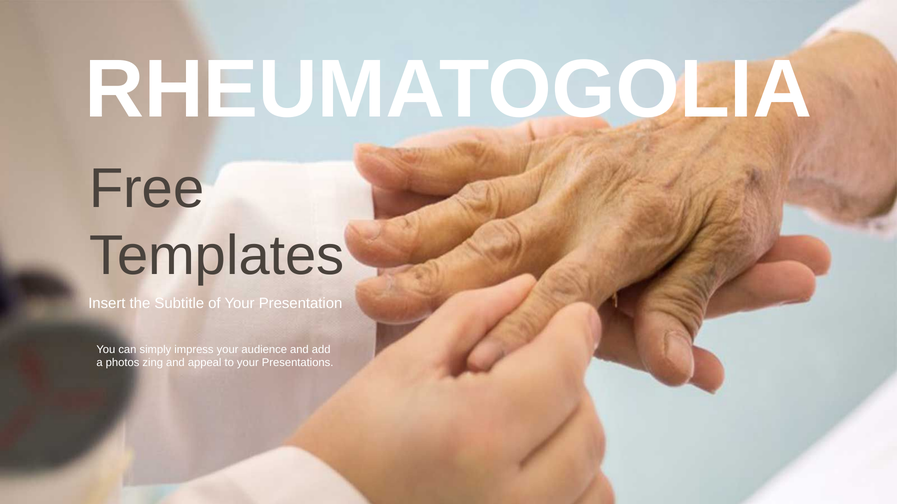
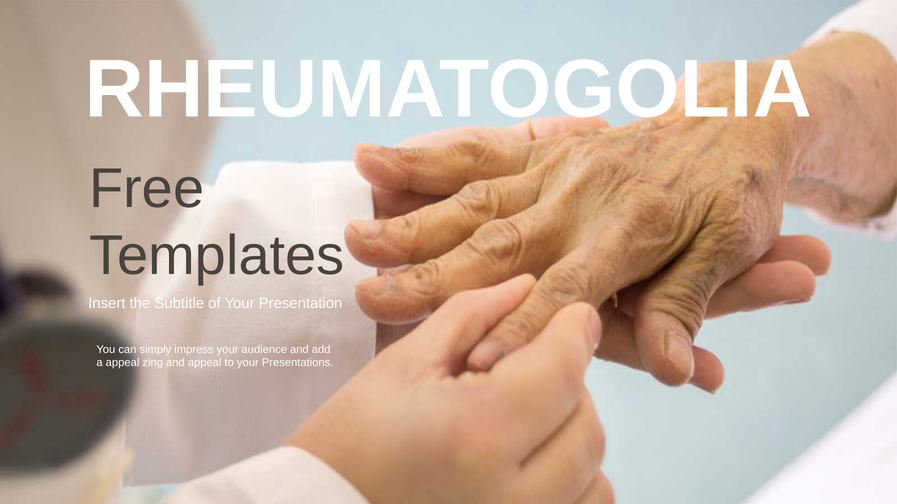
a photos: photos -> appeal
